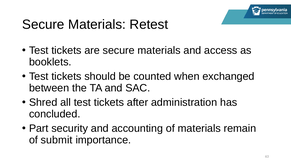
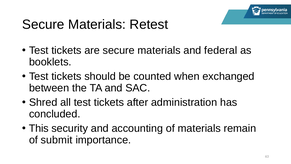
access: access -> federal
Part: Part -> This
